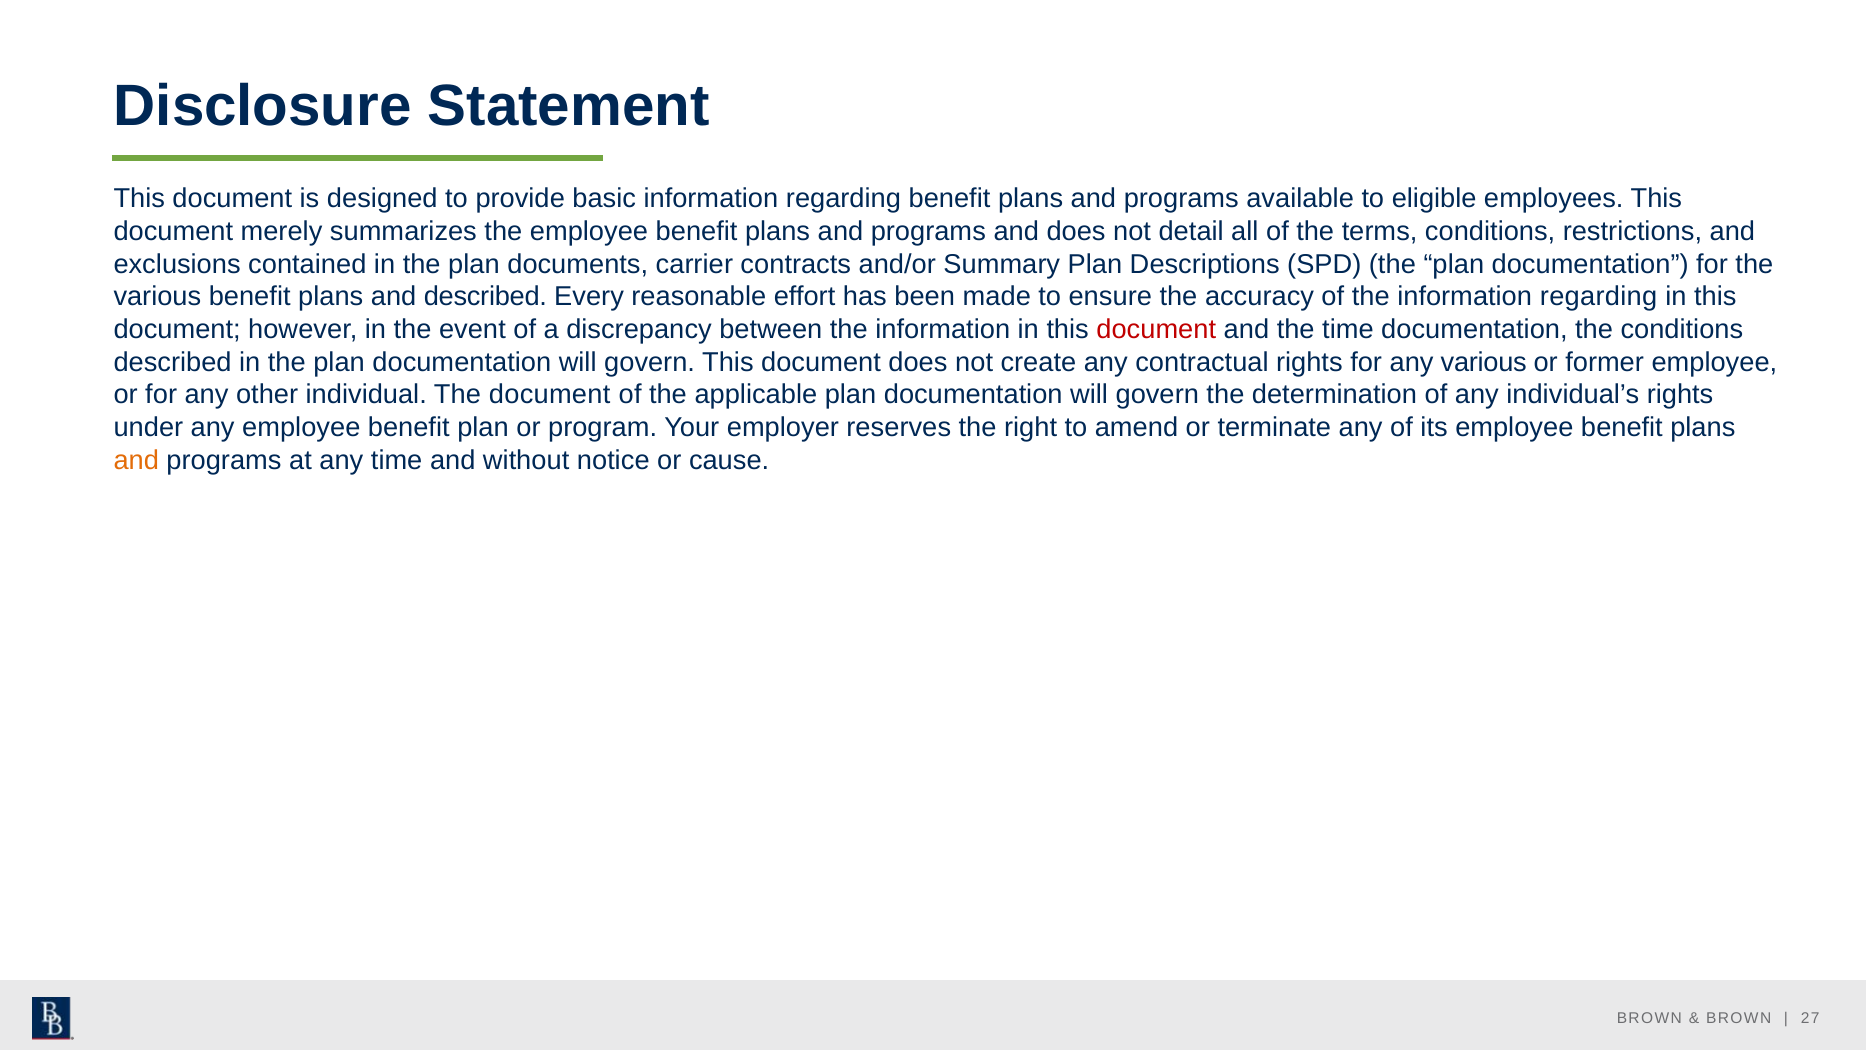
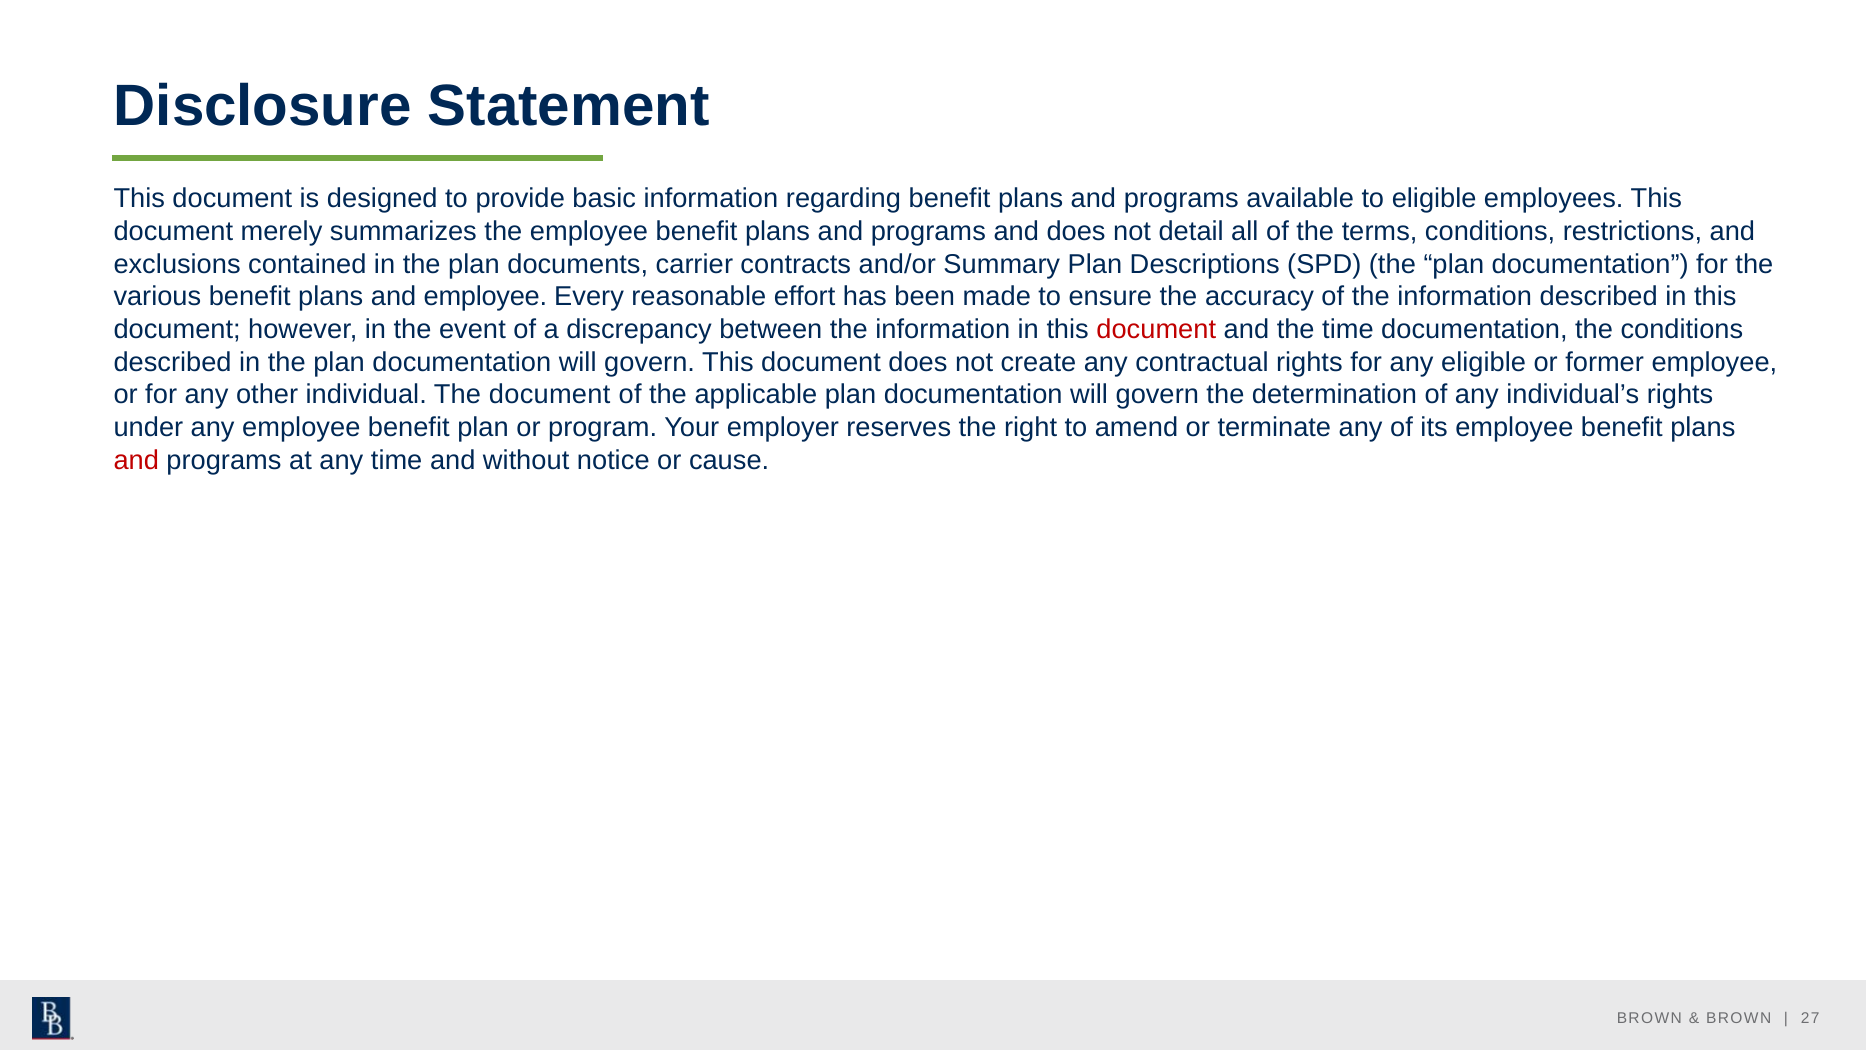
and described: described -> employee
the information regarding: regarding -> described
any various: various -> eligible
and at (136, 460) colour: orange -> red
